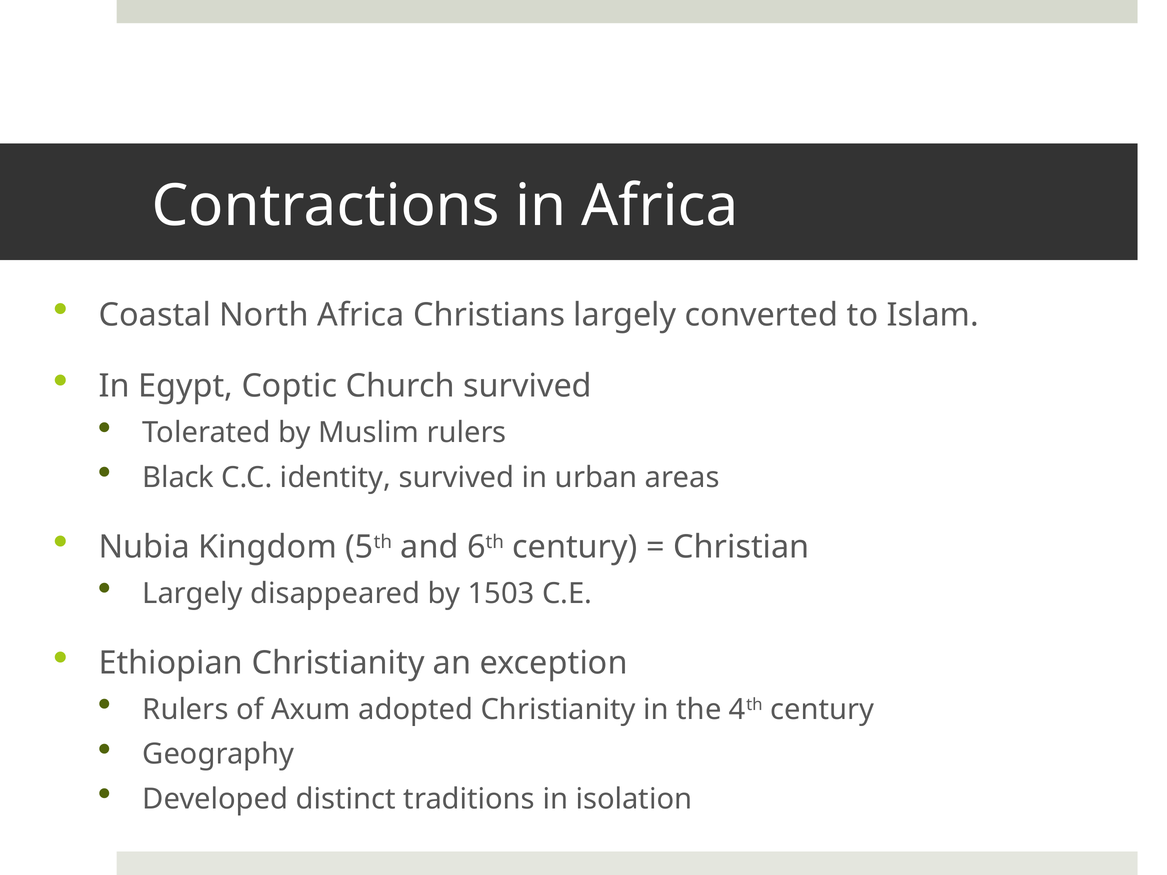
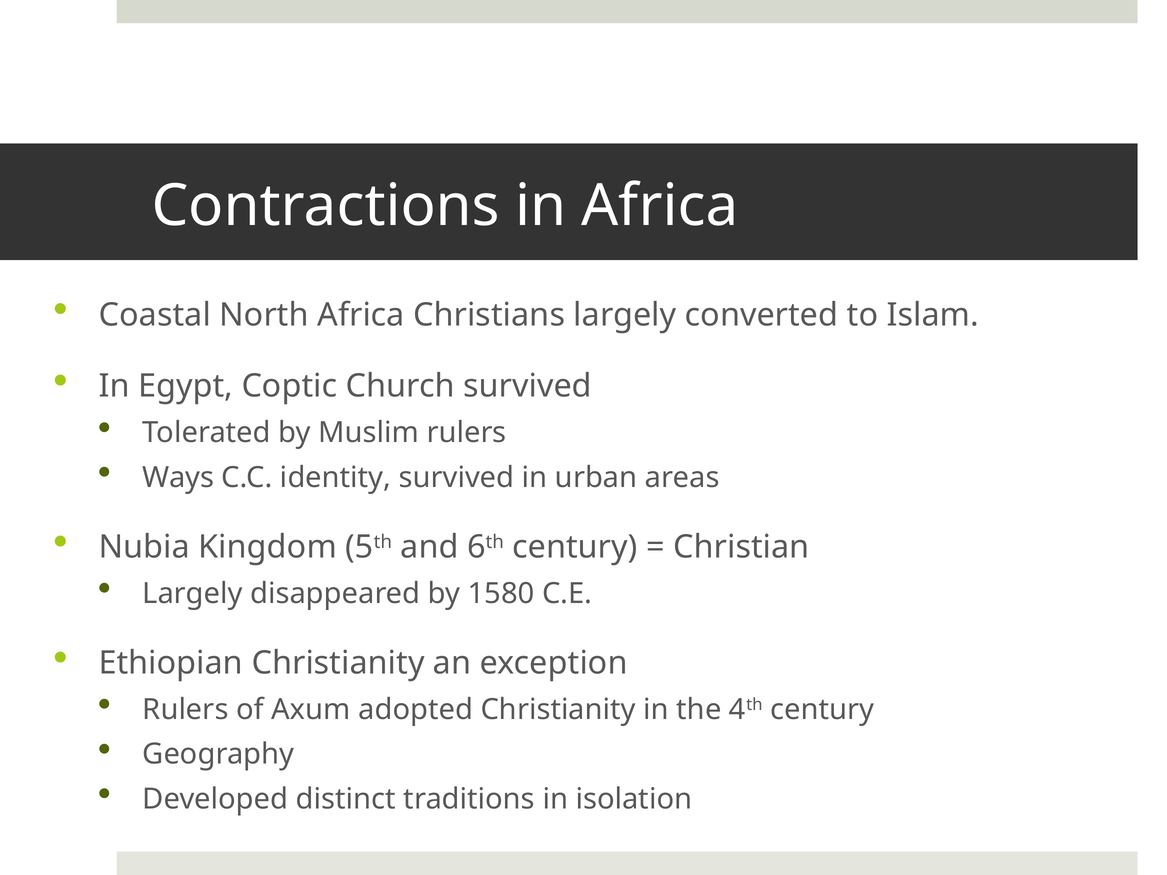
Black: Black -> Ways
1503: 1503 -> 1580
